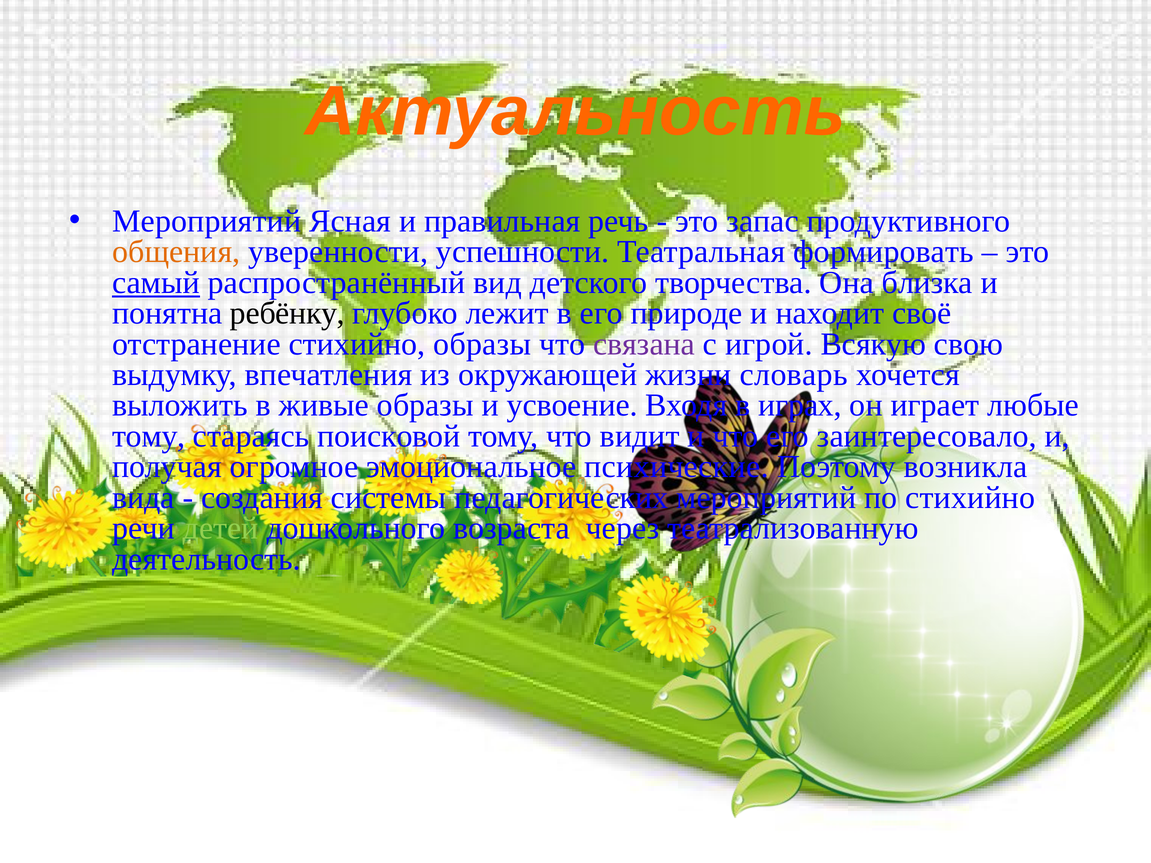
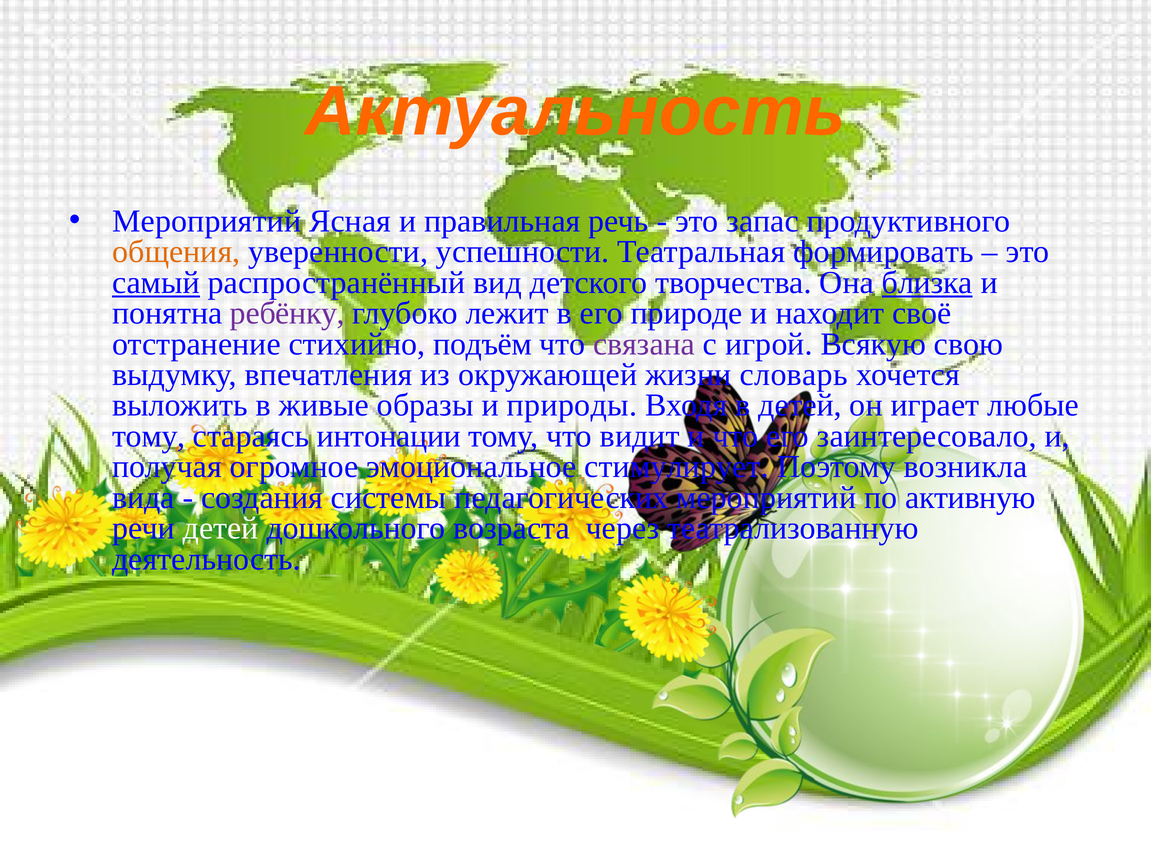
близка underline: none -> present
ребёнку colour: black -> purple
стихийно образы: образы -> подъём
усвоение: усвоение -> природы
в играх: играх -> детей
поисковой: поисковой -> интонации
психические: психические -> стимулирует
по стихийно: стихийно -> активную
детей at (221, 528) colour: light green -> white
